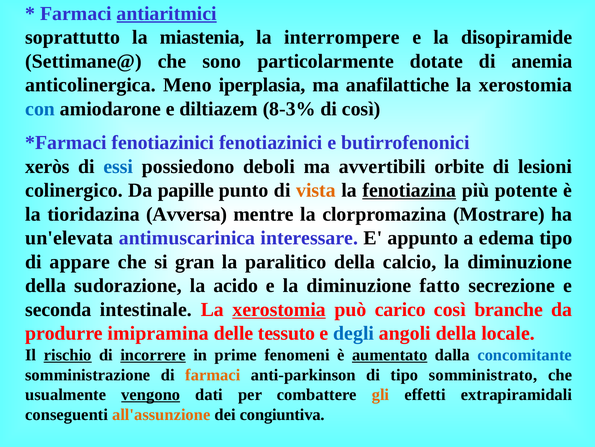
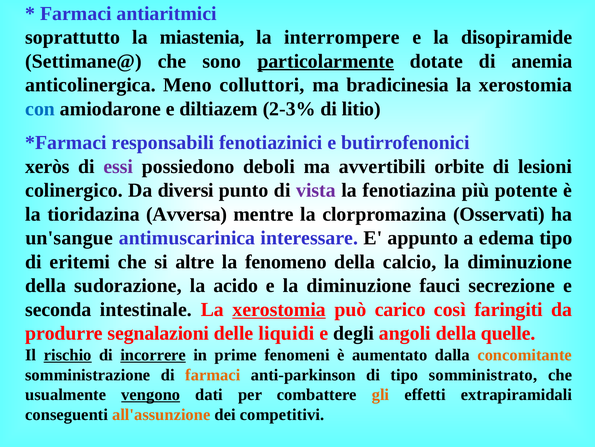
antiaritmici underline: present -> none
particolarmente underline: none -> present
iperplasia: iperplasia -> colluttori
anafilattiche: anafilattiche -> bradicinesia
8-3%: 8-3% -> 2-3%
di così: così -> litio
fenotiazinici at (163, 142): fenotiazinici -> responsabili
essi colour: blue -> purple
papille: papille -> diversi
vista colour: orange -> purple
fenotiazina underline: present -> none
Mostrare: Mostrare -> Osservati
un'elevata: un'elevata -> un'sangue
appare: appare -> eritemi
gran: gran -> altre
paralitico: paralitico -> fenomeno
fatto: fatto -> fauci
branche: branche -> faringiti
imipramina: imipramina -> segnalazioni
tessuto: tessuto -> liquidi
degli colour: blue -> black
locale: locale -> quelle
aumentato underline: present -> none
concomitante colour: blue -> orange
congiuntiva: congiuntiva -> competitivi
